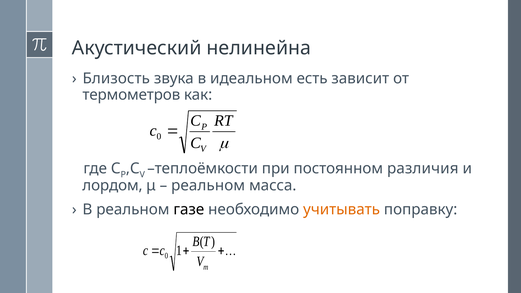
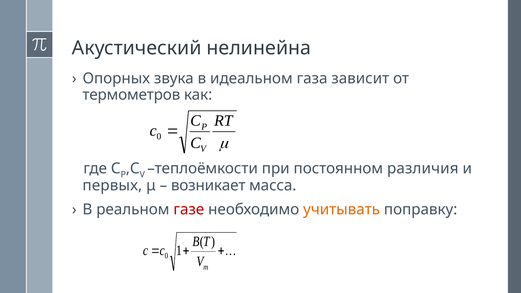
Близость: Близость -> Опорных
есть: есть -> газа
лордом: лордом -> первых
реальном at (208, 186): реальном -> возникает
газе colour: black -> red
